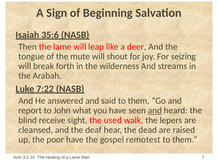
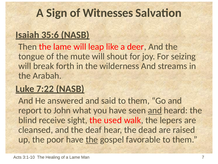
Beginning: Beginning -> Witnesses
the at (92, 139) underline: none -> present
remotest: remotest -> favorable
